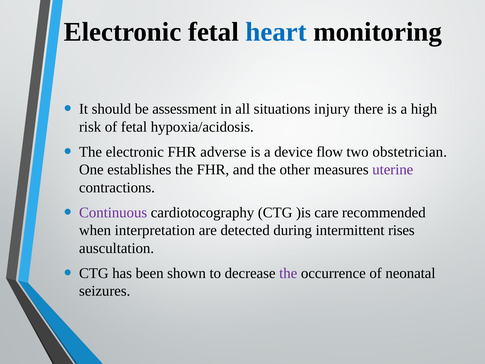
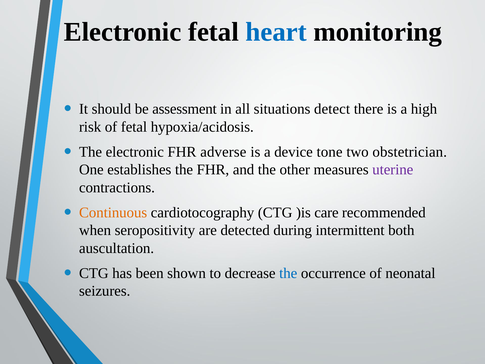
injury: injury -> detect
flow: flow -> tone
Continuous colour: purple -> orange
interpretation: interpretation -> seropositivity
rises: rises -> both
the at (288, 273) colour: purple -> blue
